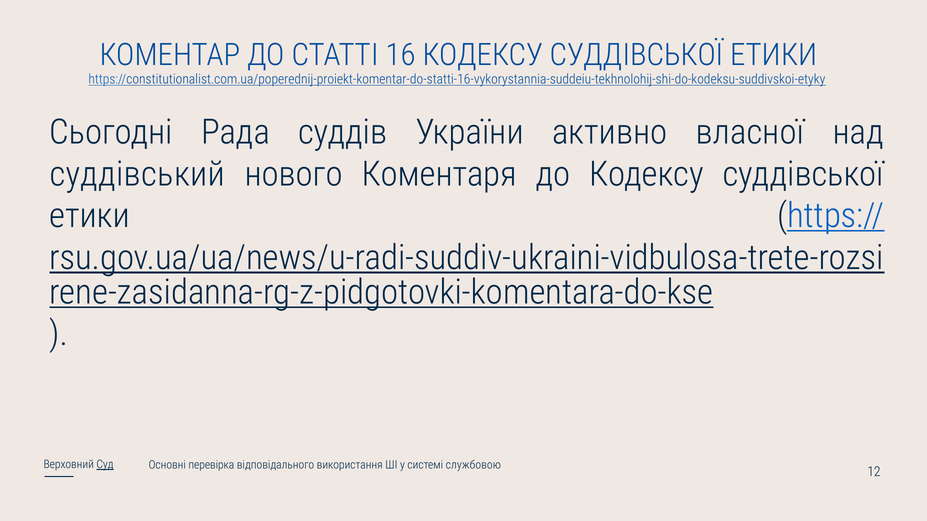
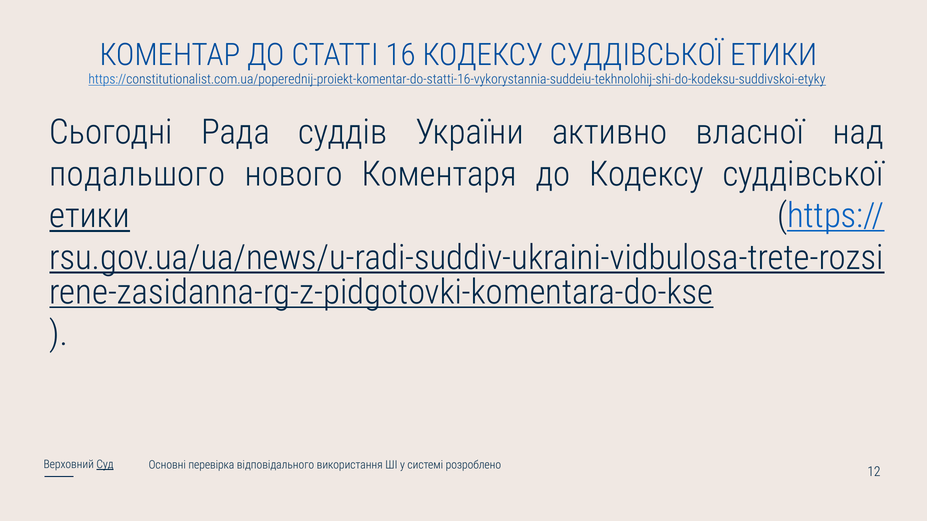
суддівський: суддівський -> подальшого
етики at (90, 216) underline: none -> present
службовою: службовою -> розроблено
